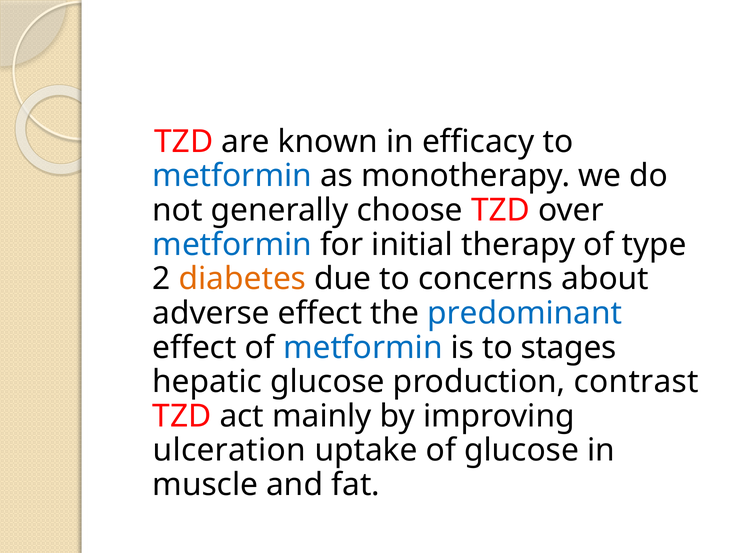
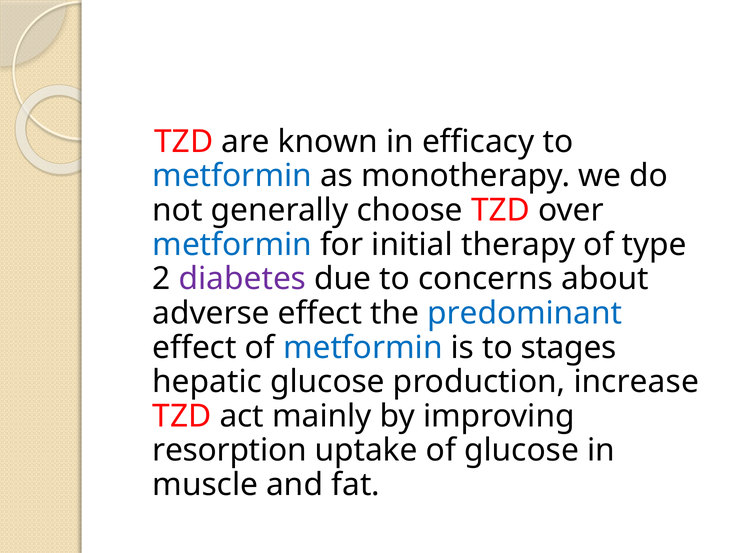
diabetes colour: orange -> purple
contrast: contrast -> increase
ulceration: ulceration -> resorption
